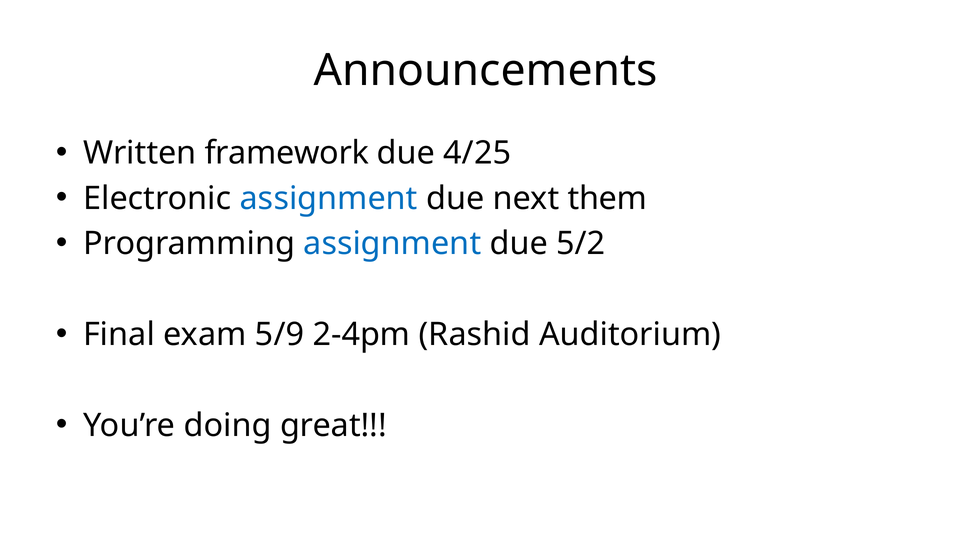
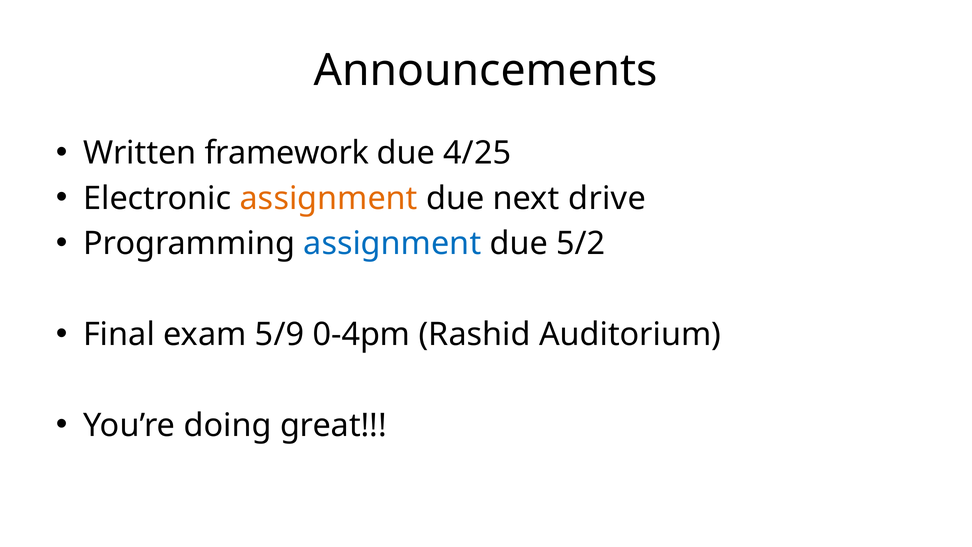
assignment at (329, 198) colour: blue -> orange
them: them -> drive
2-4pm: 2-4pm -> 0-4pm
